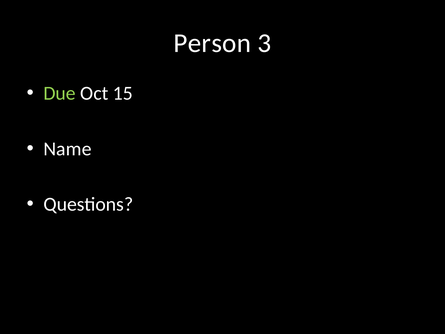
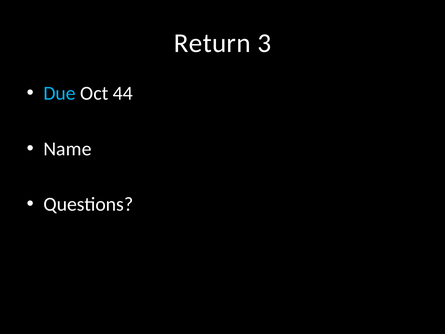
Person: Person -> Return
Due colour: light green -> light blue
15: 15 -> 44
